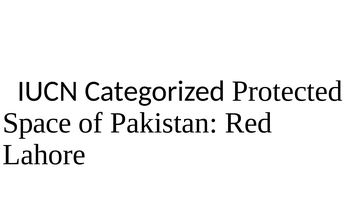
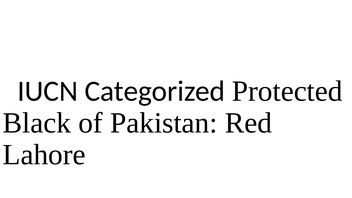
Space: Space -> Black
